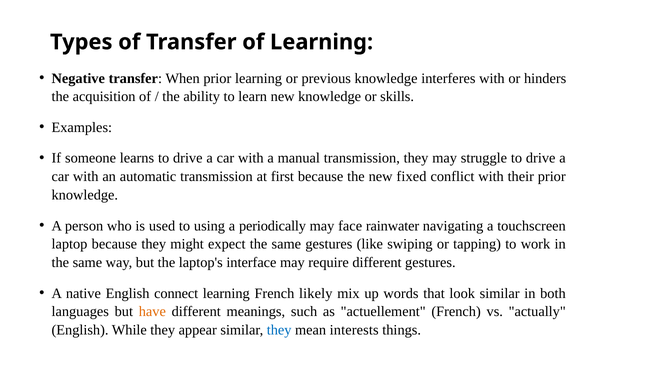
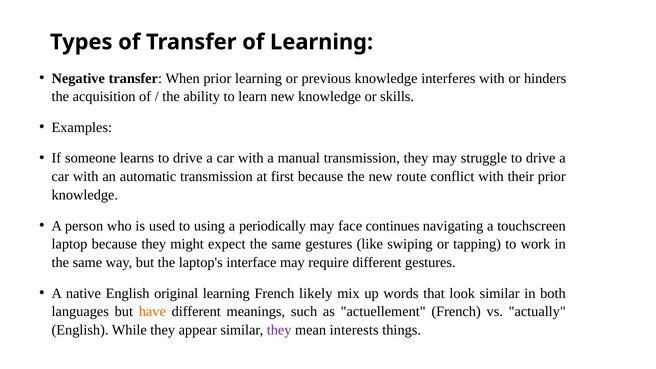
fixed: fixed -> route
rainwater: rainwater -> continues
connect: connect -> original
they at (279, 330) colour: blue -> purple
